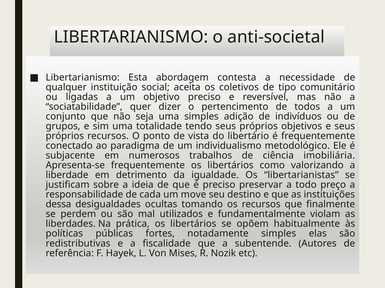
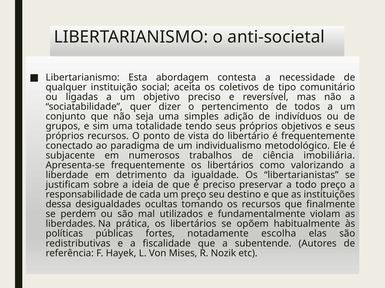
um move: move -> preço
notadamente simples: simples -> escolha
